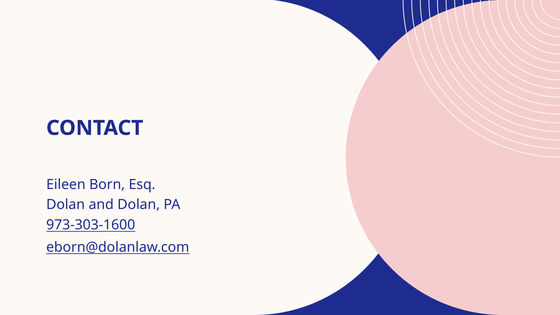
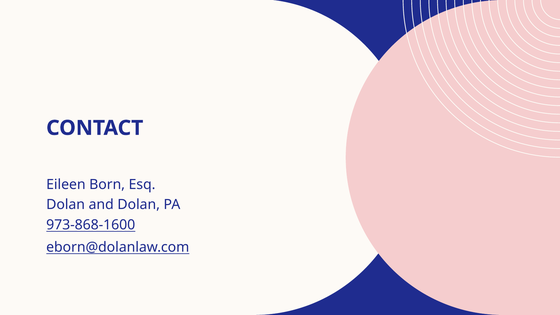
973-303-1600: 973-303-1600 -> 973-868-1600
